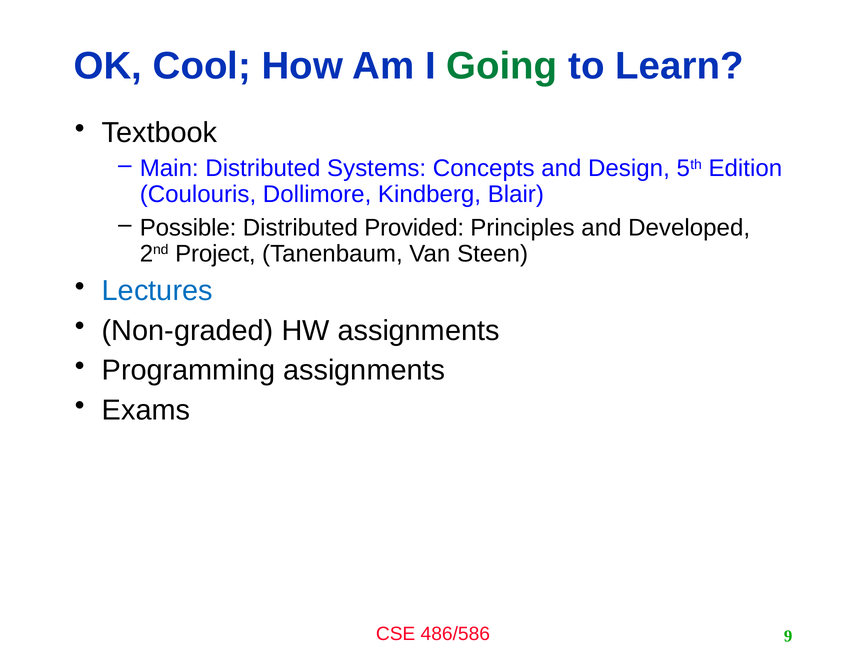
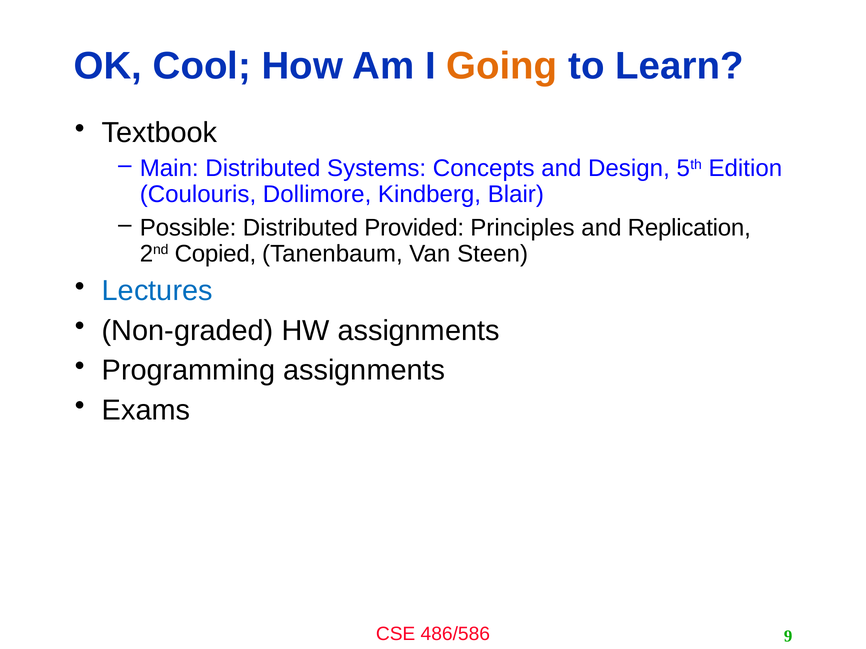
Going colour: green -> orange
Developed: Developed -> Replication
Project: Project -> Copied
